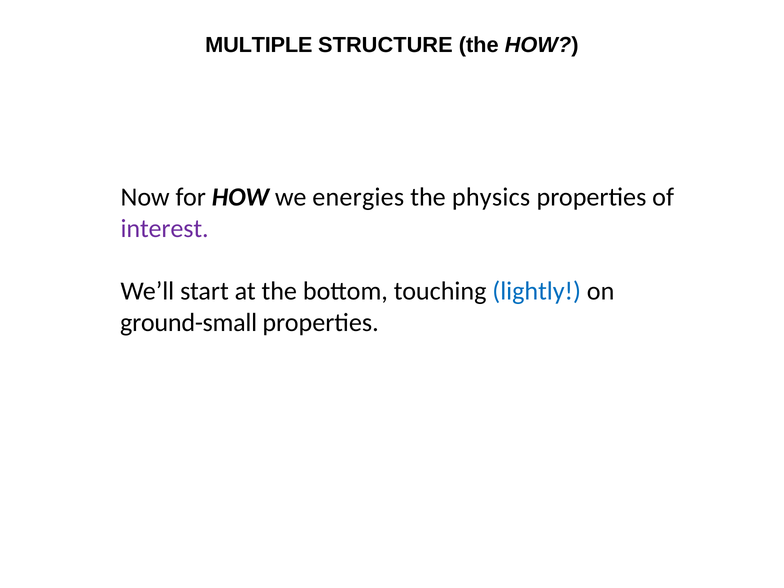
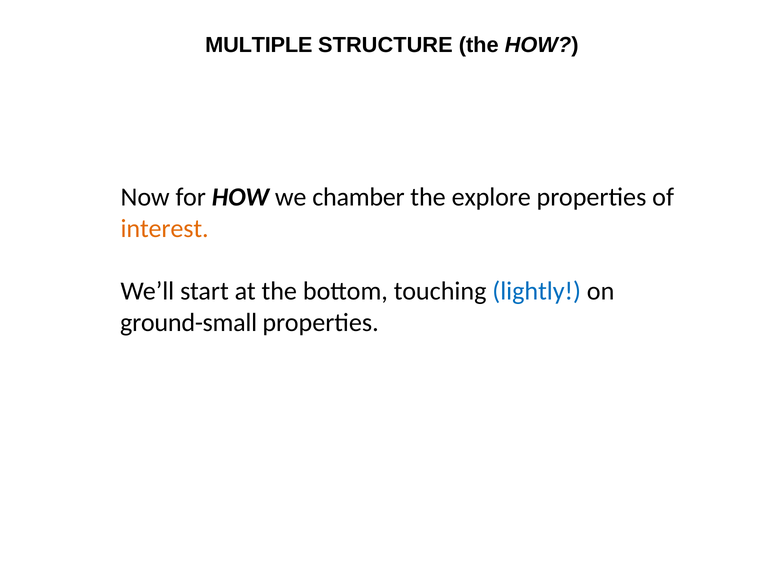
energies: energies -> chamber
physics: physics -> explore
interest colour: purple -> orange
